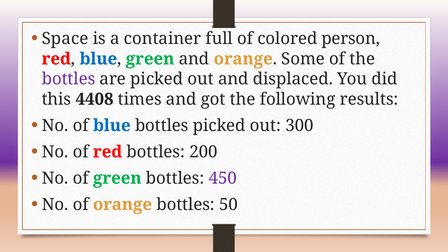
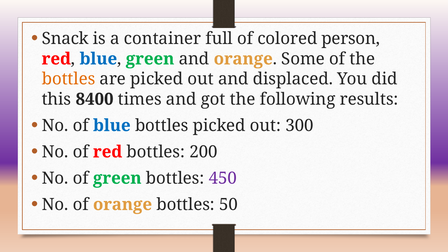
Space: Space -> Snack
bottles at (68, 79) colour: purple -> orange
4408: 4408 -> 8400
